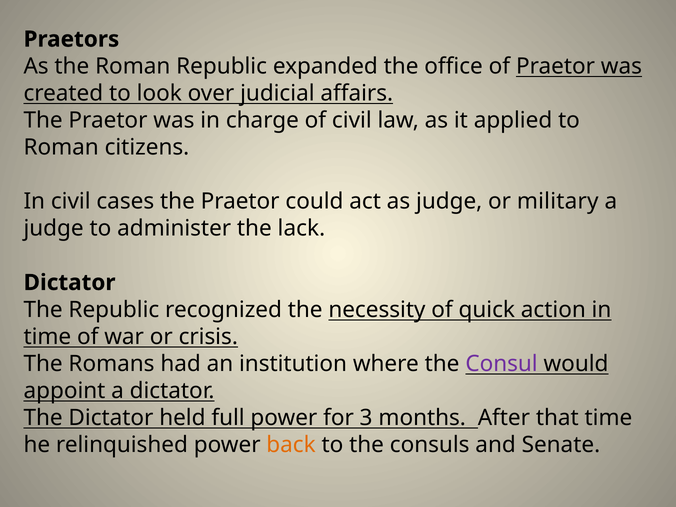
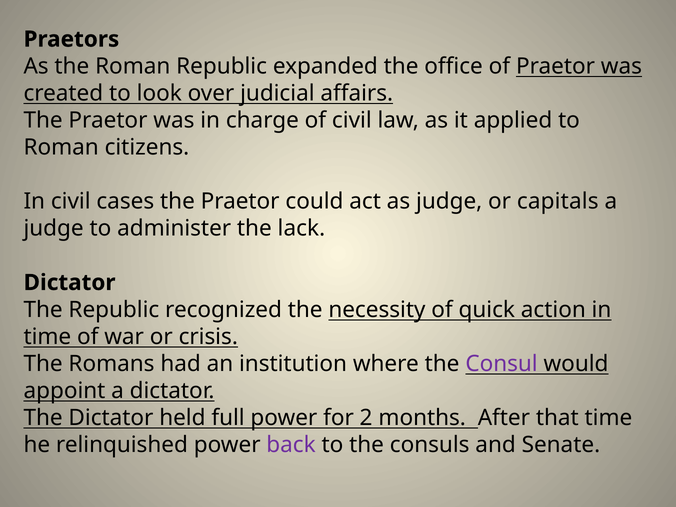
military: military -> capitals
3: 3 -> 2
back colour: orange -> purple
